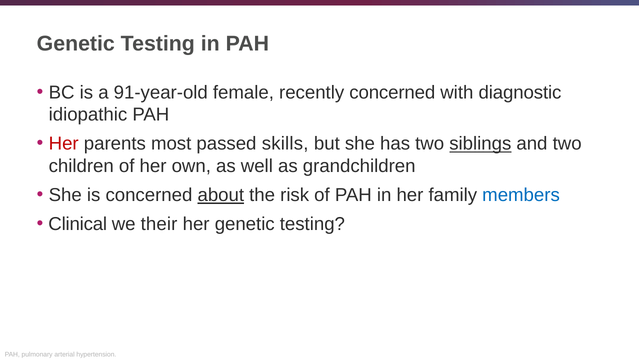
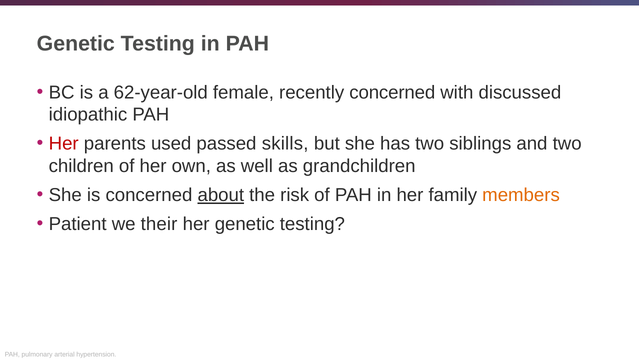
91-year-old: 91-year-old -> 62-year-old
diagnostic: diagnostic -> discussed
most: most -> used
siblings underline: present -> none
members colour: blue -> orange
Clinical: Clinical -> Patient
